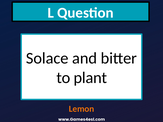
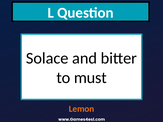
plant: plant -> must
